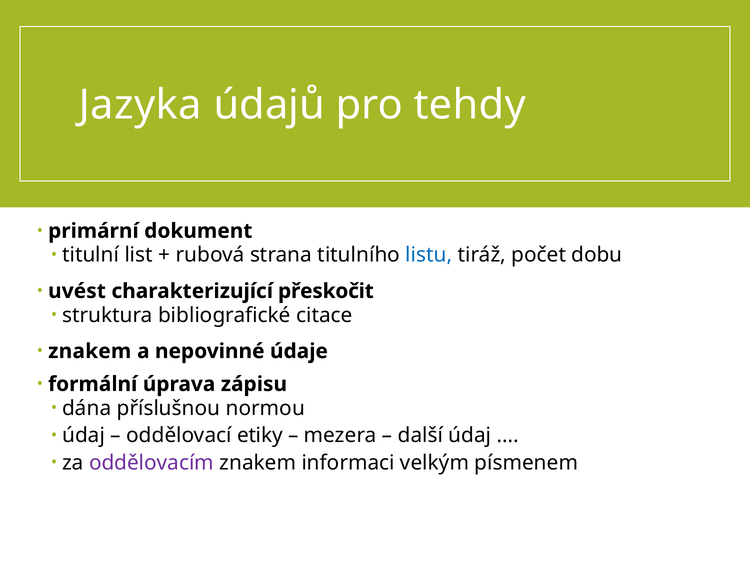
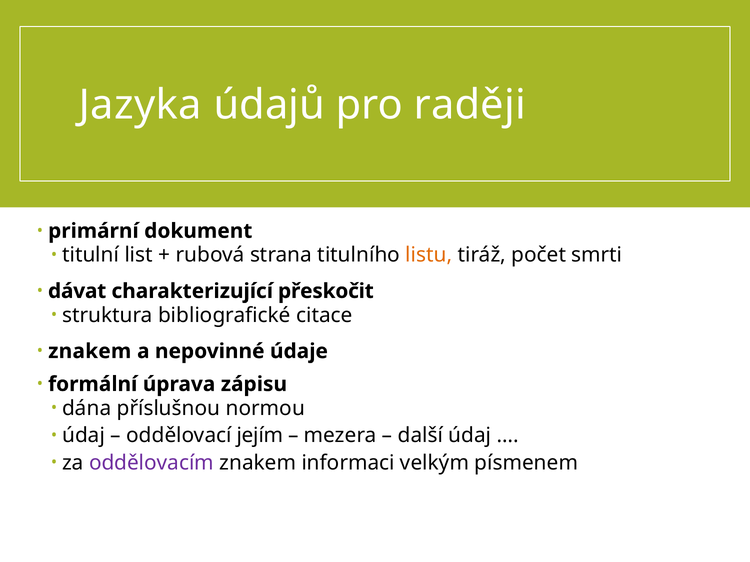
tehdy: tehdy -> raději
listu colour: blue -> orange
dobu: dobu -> smrti
uvést: uvést -> dávat
etiky: etiky -> jejím
